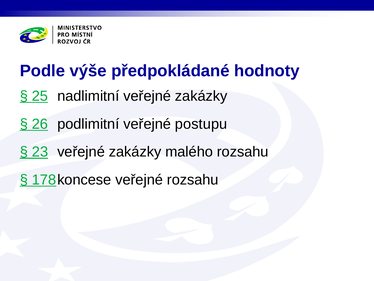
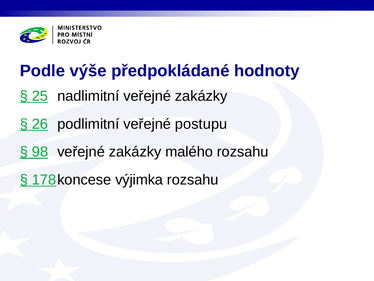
23: 23 -> 98
veřejné at (139, 179): veřejné -> výjimka
